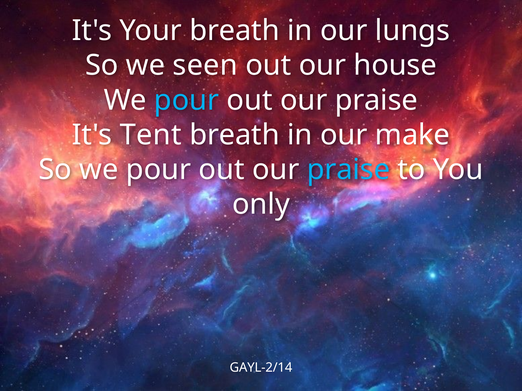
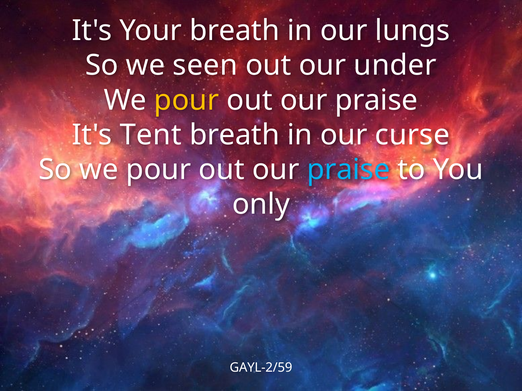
house: house -> under
pour at (187, 100) colour: light blue -> yellow
make: make -> curse
GAYL-2/14: GAYL-2/14 -> GAYL-2/59
